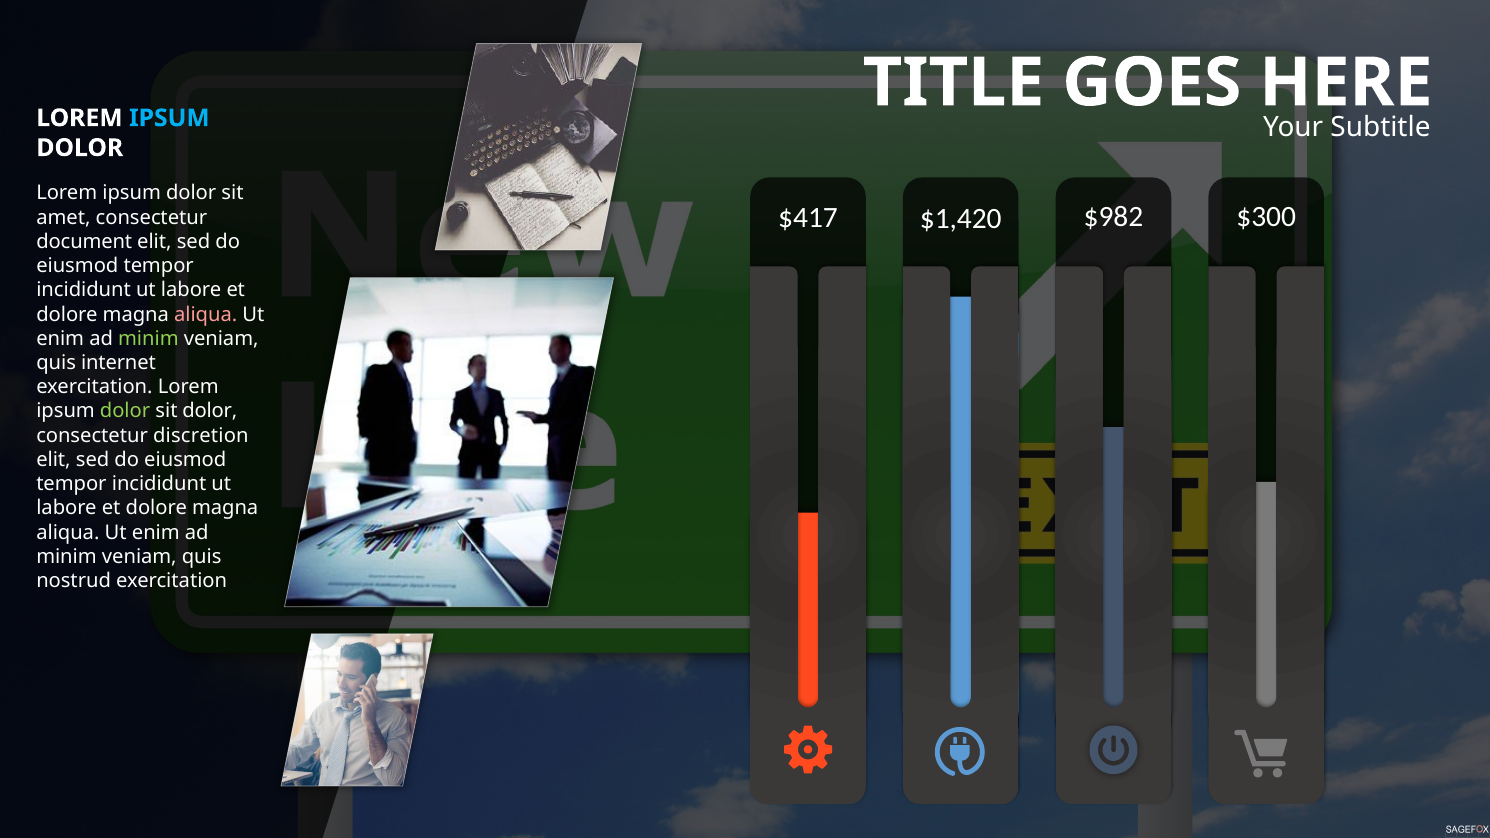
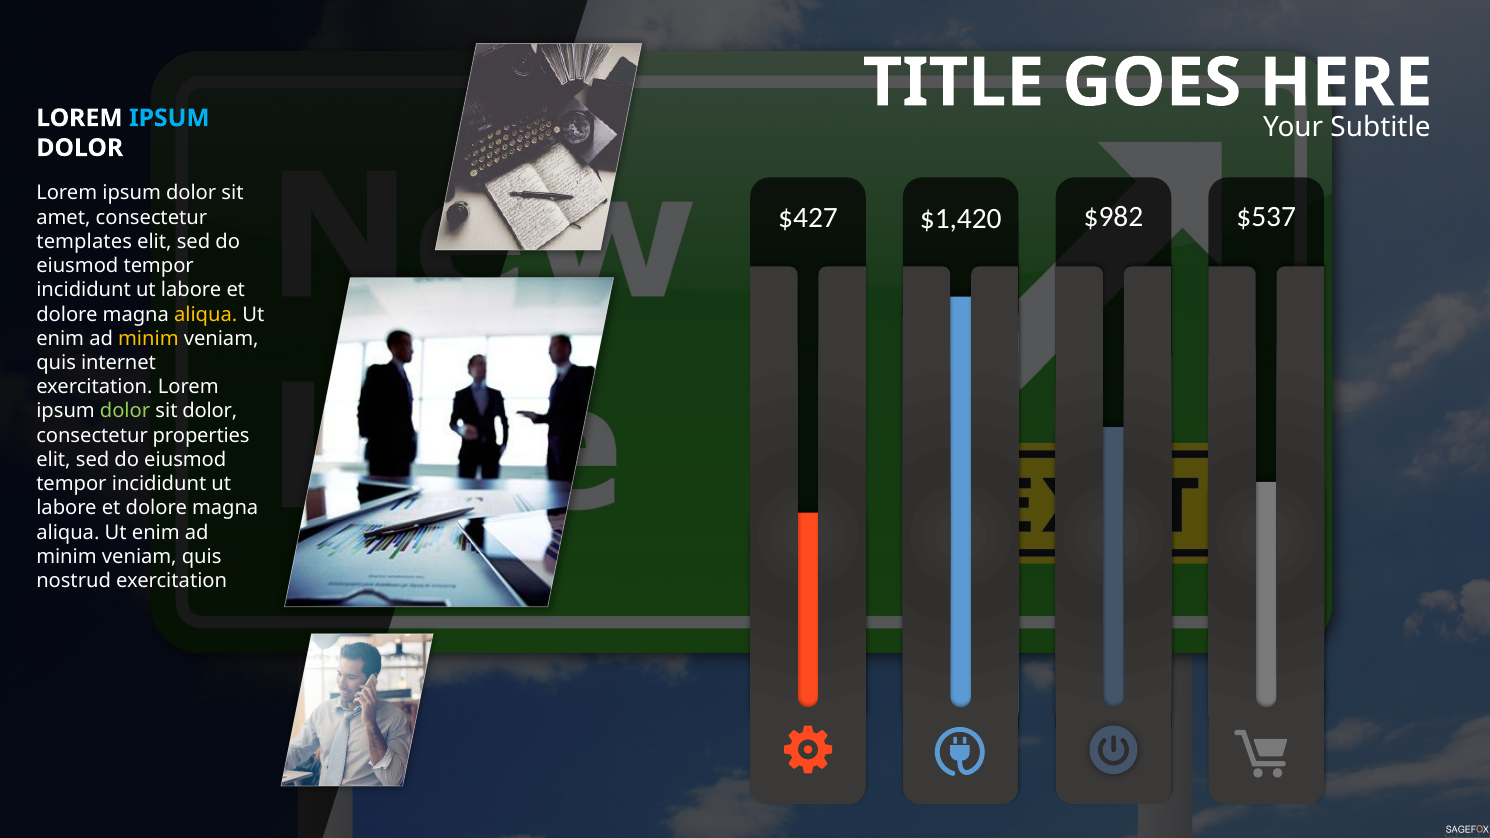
$417: $417 -> $427
$300: $300 -> $537
document: document -> templates
aliqua at (206, 314) colour: pink -> yellow
minim at (148, 339) colour: light green -> yellow
discretion: discretion -> properties
